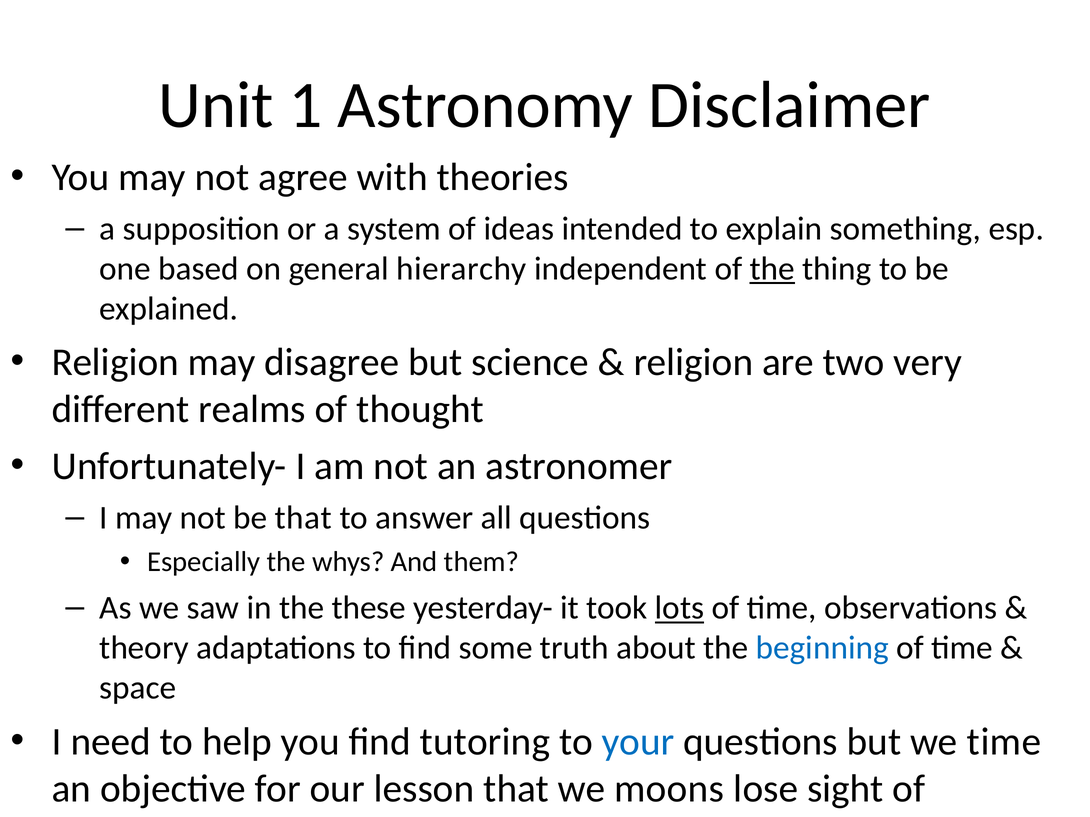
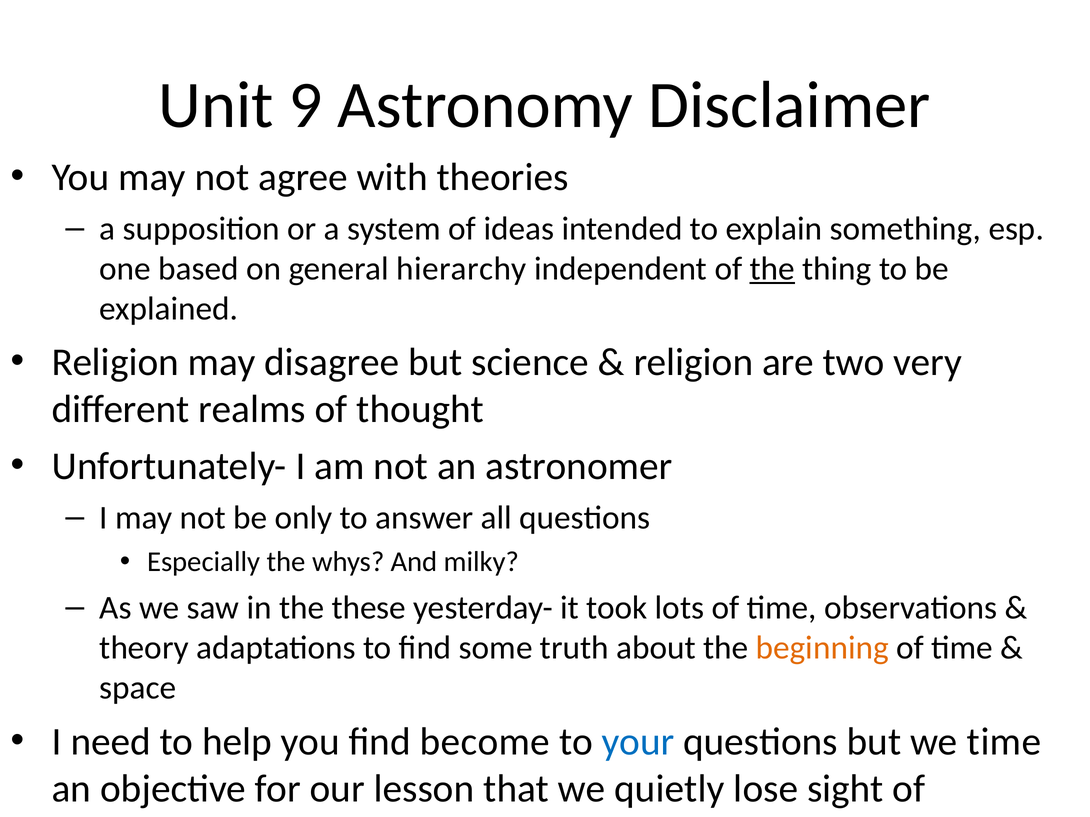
1: 1 -> 9
be that: that -> only
them: them -> milky
lots underline: present -> none
beginning colour: blue -> orange
tutoring: tutoring -> become
moons: moons -> quietly
